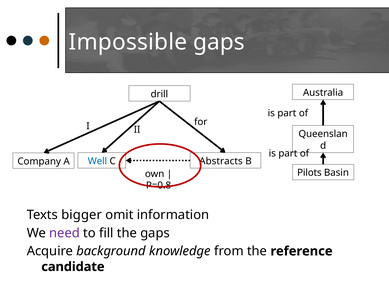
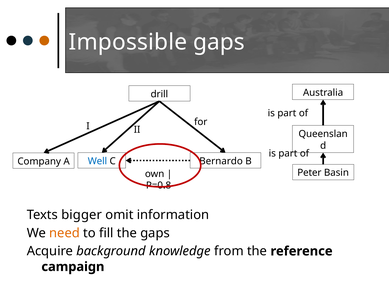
Abstracts: Abstracts -> Bernardo
Pilots: Pilots -> Peter
need colour: purple -> orange
candidate: candidate -> campaign
